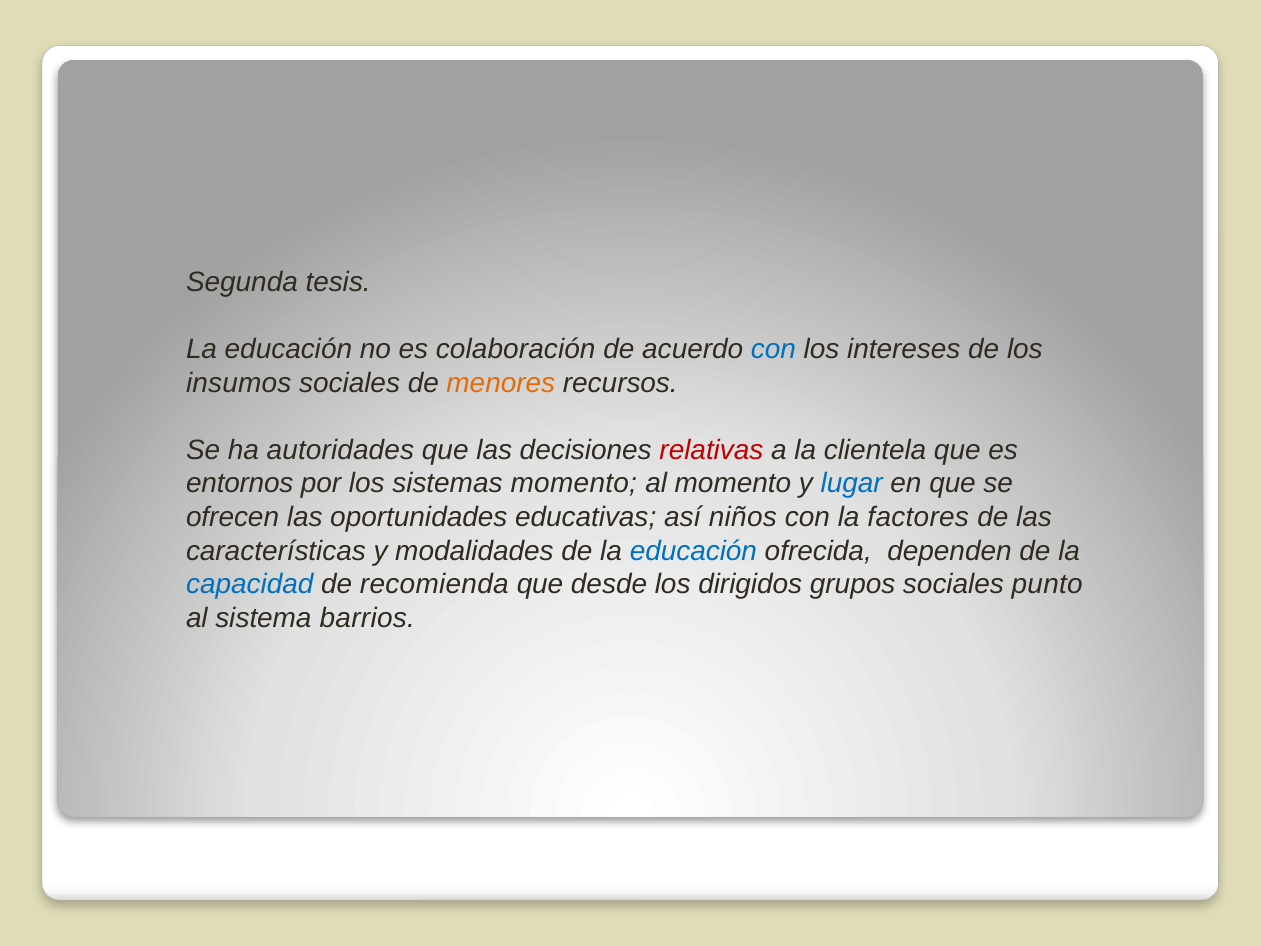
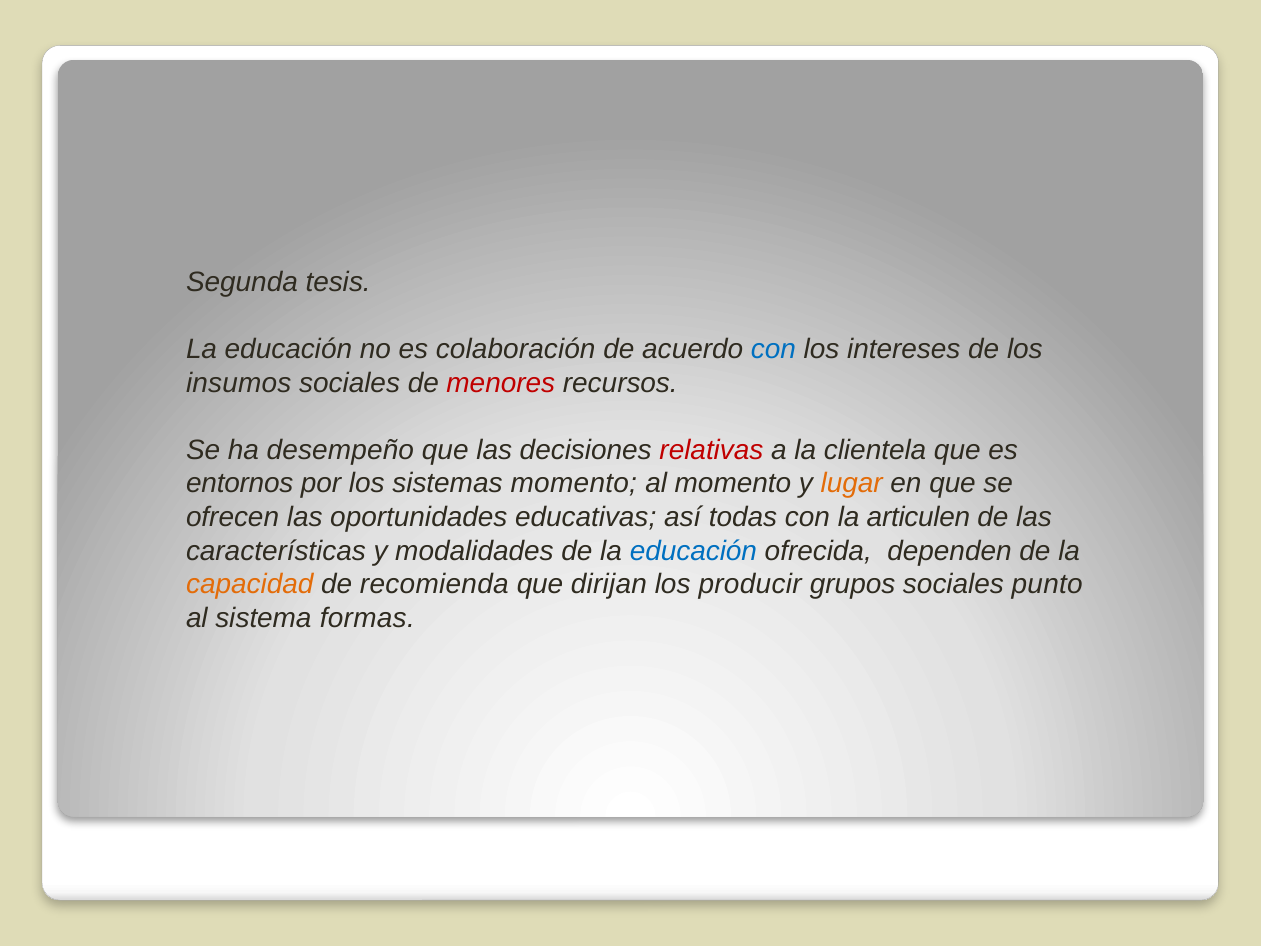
menores colour: orange -> red
autoridades: autoridades -> desempeño
lugar colour: blue -> orange
niños: niños -> todas
factores: factores -> articulen
capacidad colour: blue -> orange
desde: desde -> dirijan
dirigidos: dirigidos -> producir
barrios: barrios -> formas
